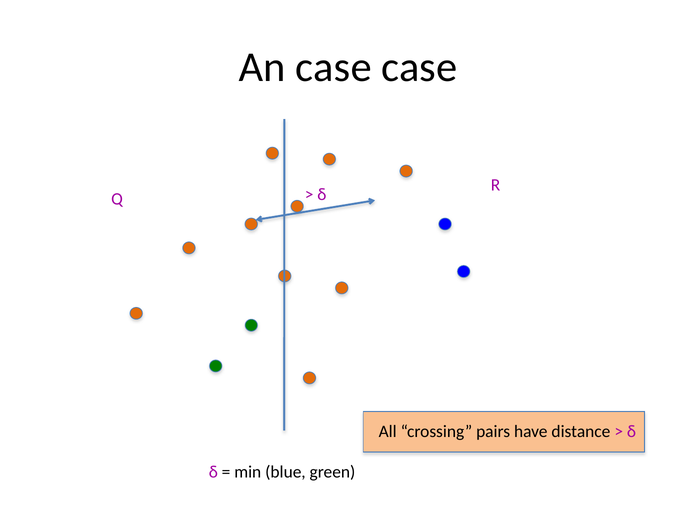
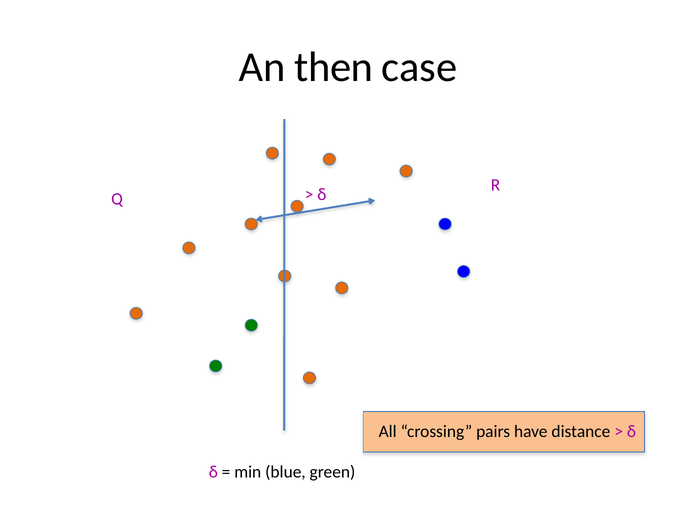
An case: case -> then
